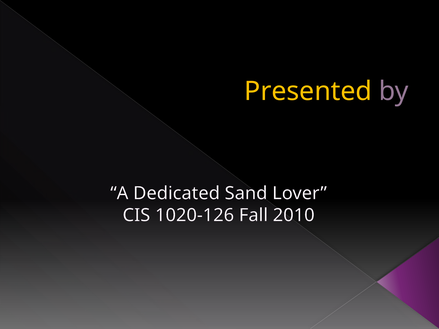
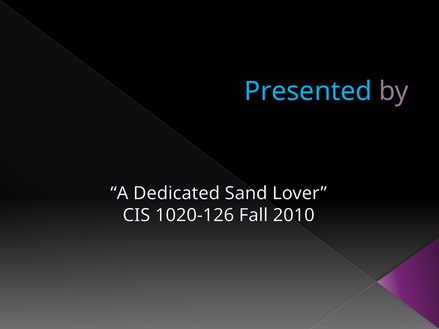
Presented colour: yellow -> light blue
